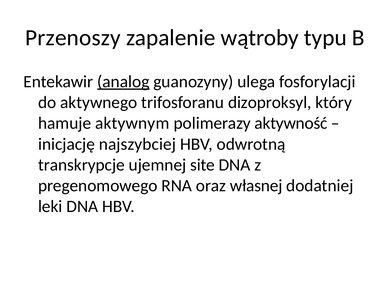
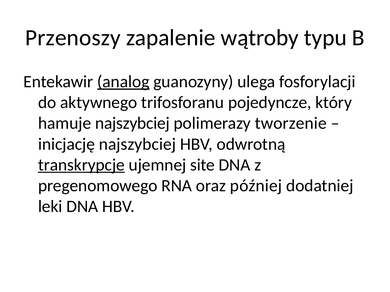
dizoproksyl: dizoproksyl -> pojedyncze
hamuje aktywnym: aktywnym -> najszybciej
aktywność: aktywność -> tworzenie
transkrypcje underline: none -> present
własnej: własnej -> później
